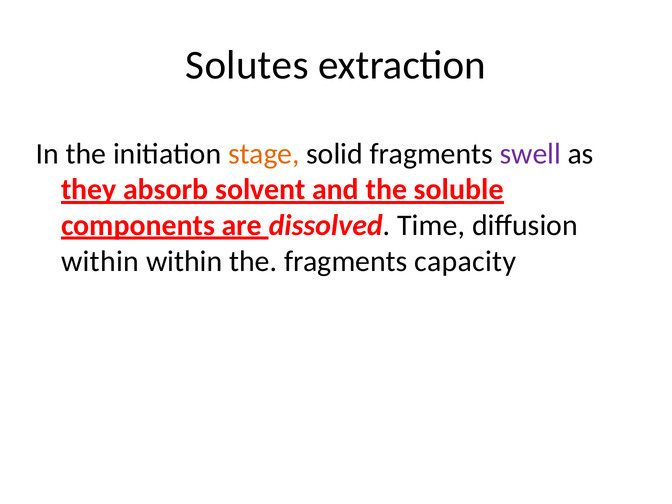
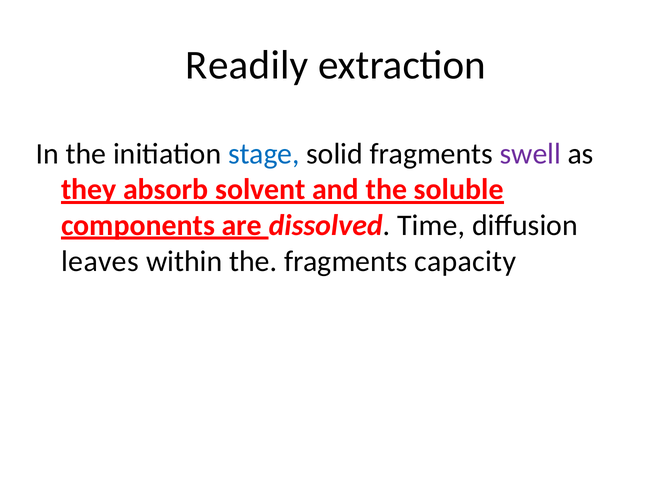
Solutes: Solutes -> Readily
stage colour: orange -> blue
within at (100, 261): within -> leaves
